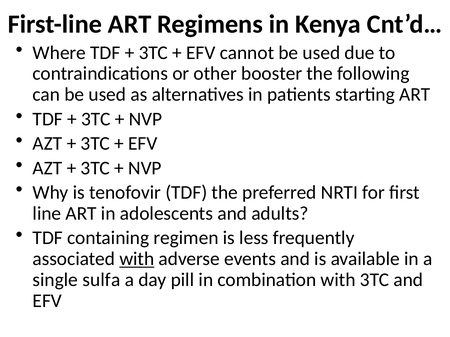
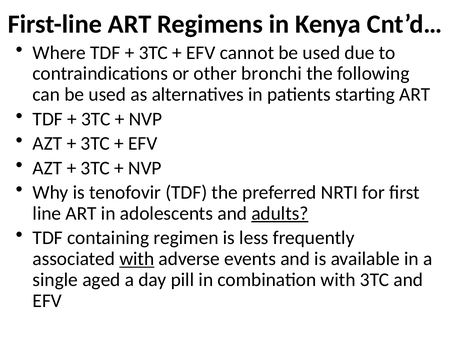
booster: booster -> bronchi
adults underline: none -> present
sulfa: sulfa -> aged
